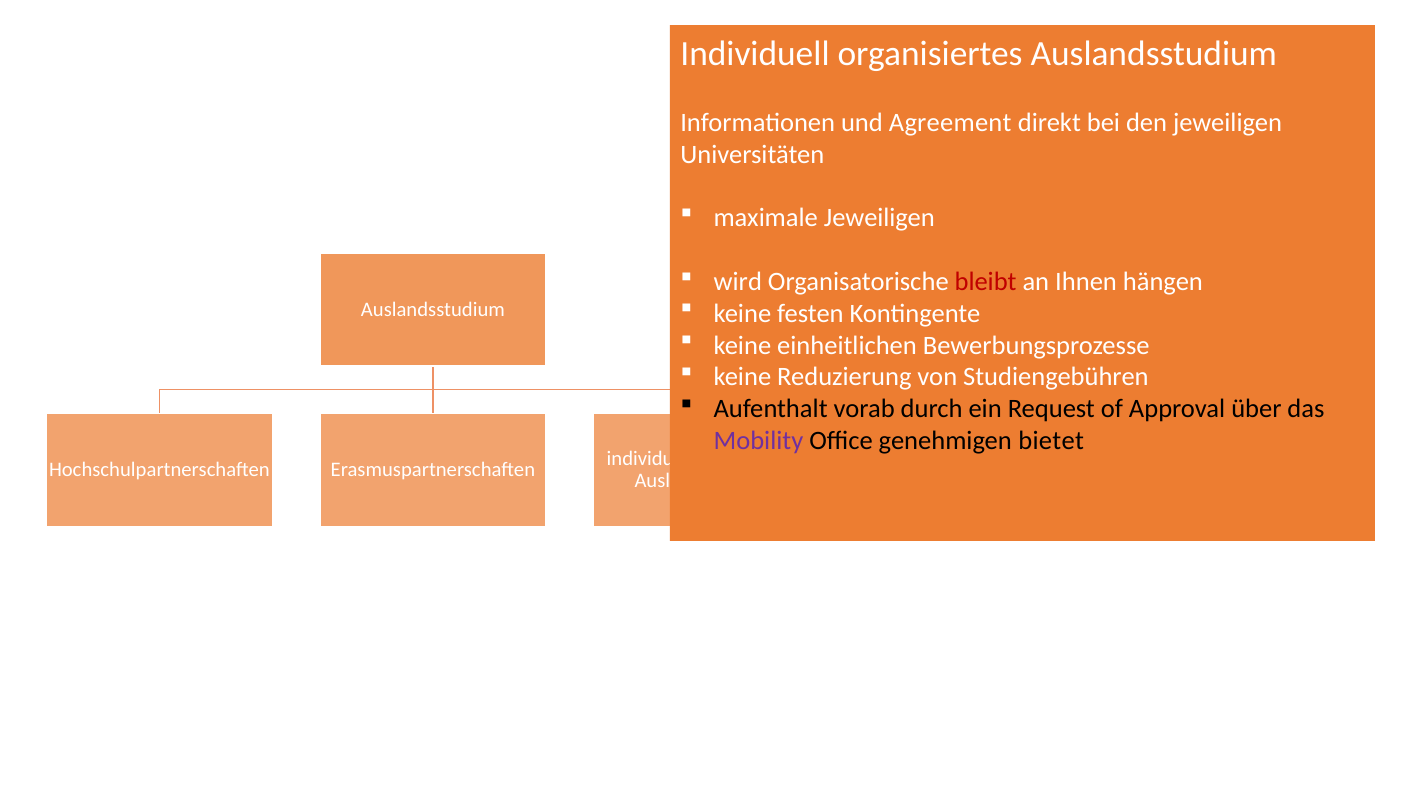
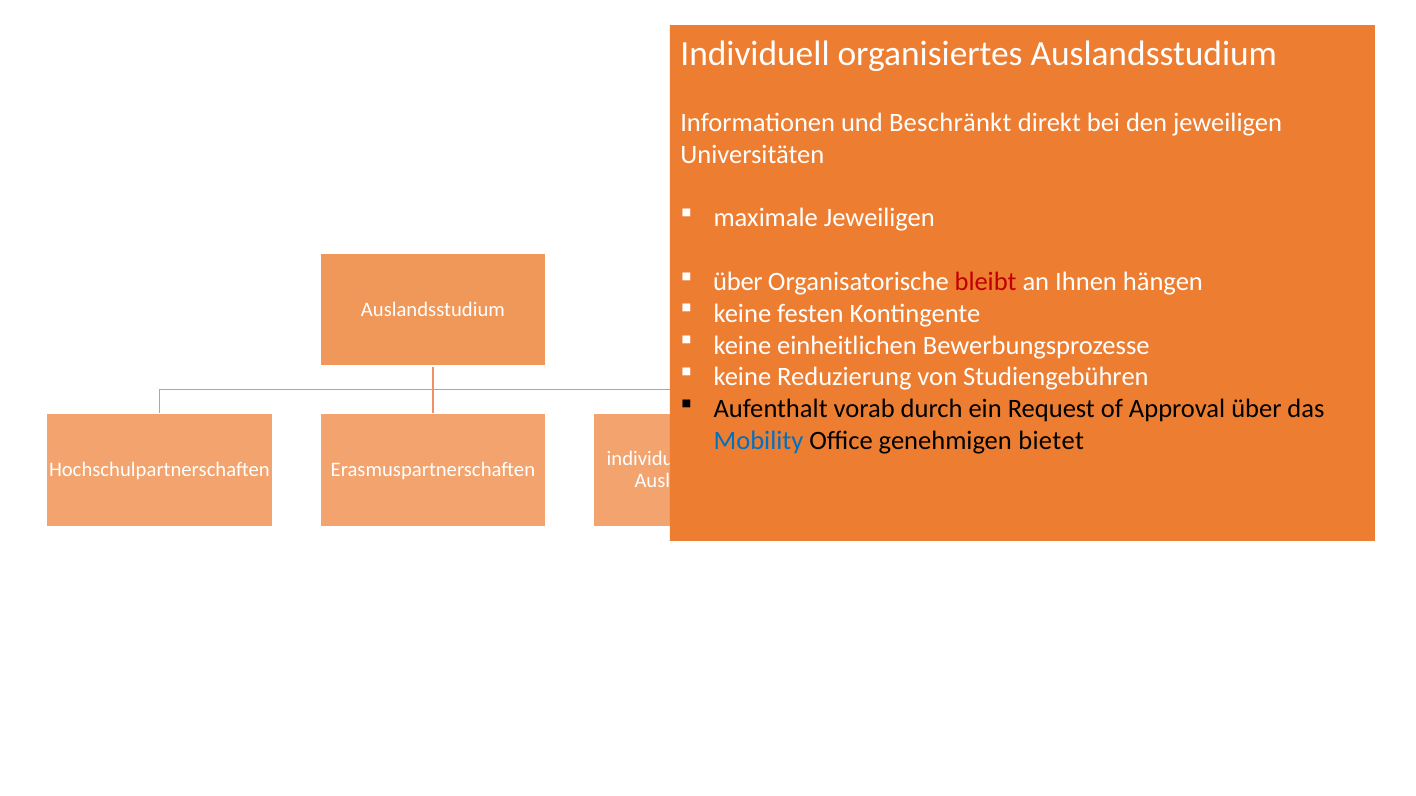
Agreement: Agreement -> Beschränkt
wird at (738, 282): wird -> über
Mobility colour: purple -> blue
